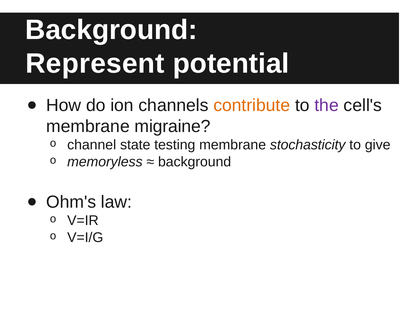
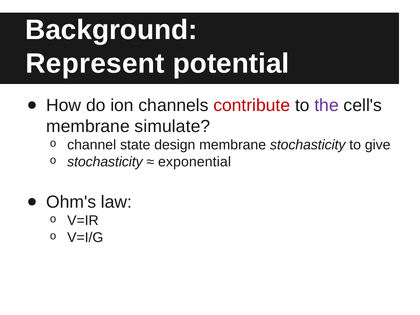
contribute colour: orange -> red
migraine: migraine -> simulate
testing: testing -> design
memoryless at (105, 162): memoryless -> stochasticity
background at (195, 162): background -> exponential
